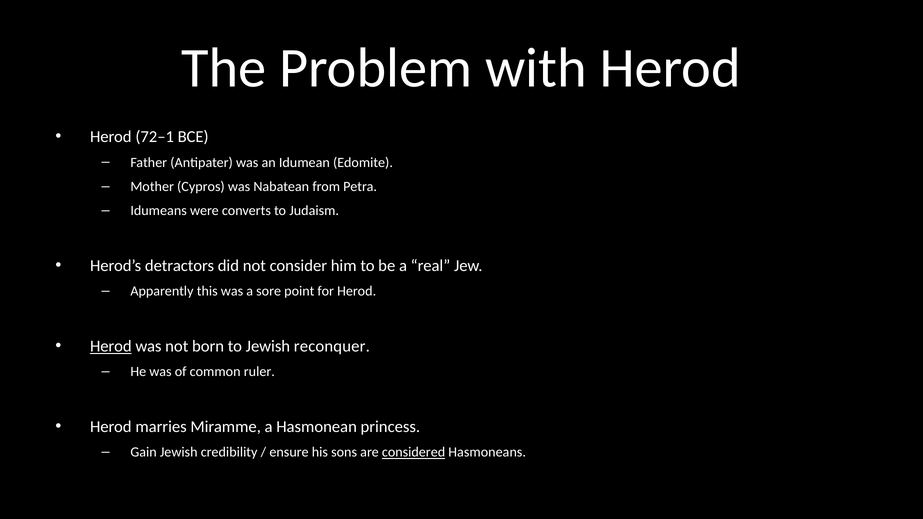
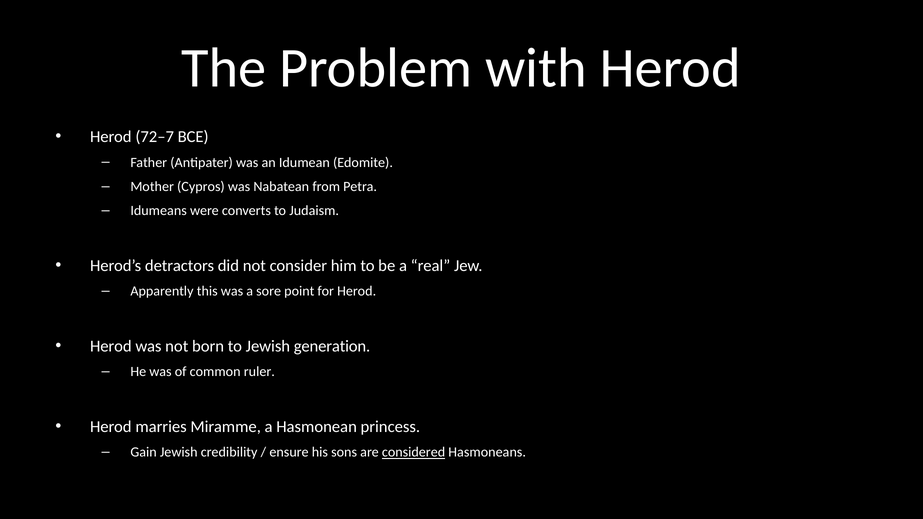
72–1: 72–1 -> 72–7
Herod at (111, 346) underline: present -> none
reconquer: reconquer -> generation
